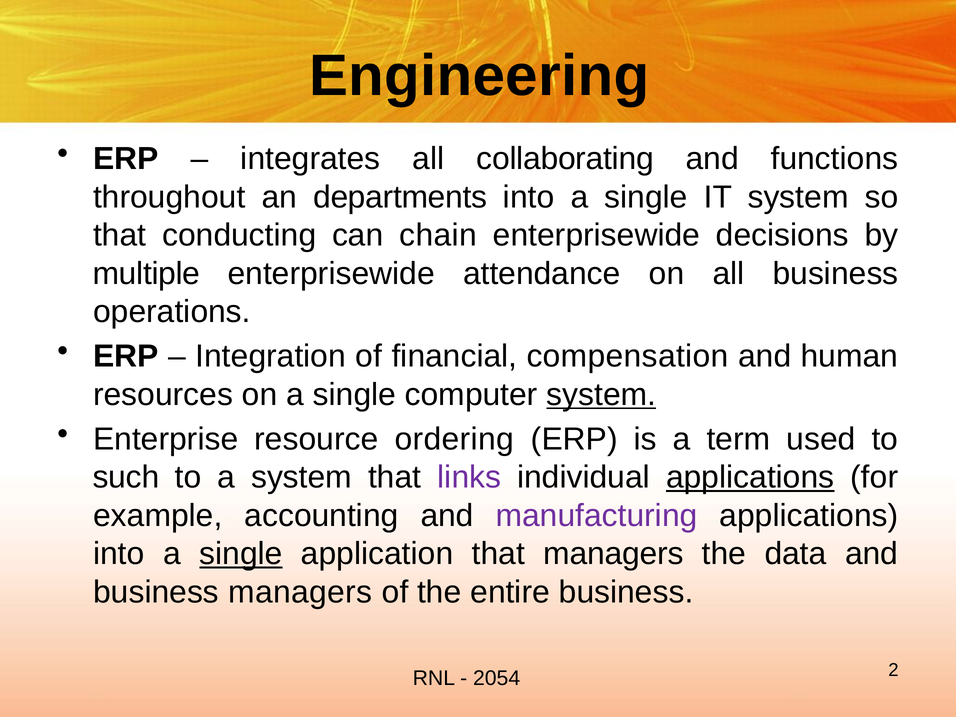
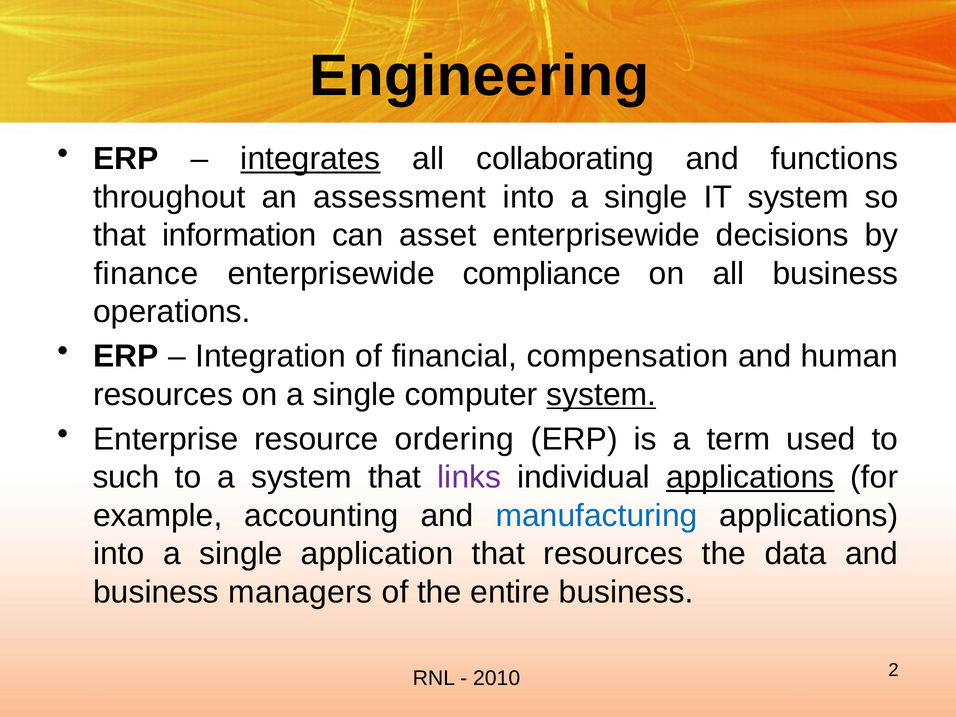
integrates underline: none -> present
departments: departments -> assessment
conducting: conducting -> information
chain: chain -> asset
multiple: multiple -> finance
attendance: attendance -> compliance
manufacturing colour: purple -> blue
single at (241, 554) underline: present -> none
that managers: managers -> resources
2054: 2054 -> 2010
